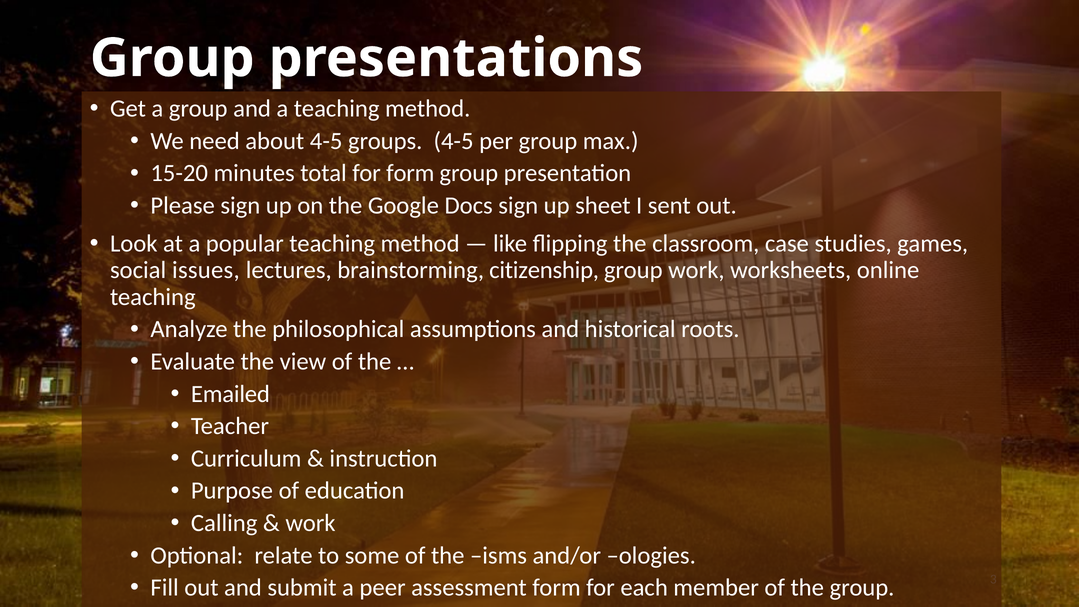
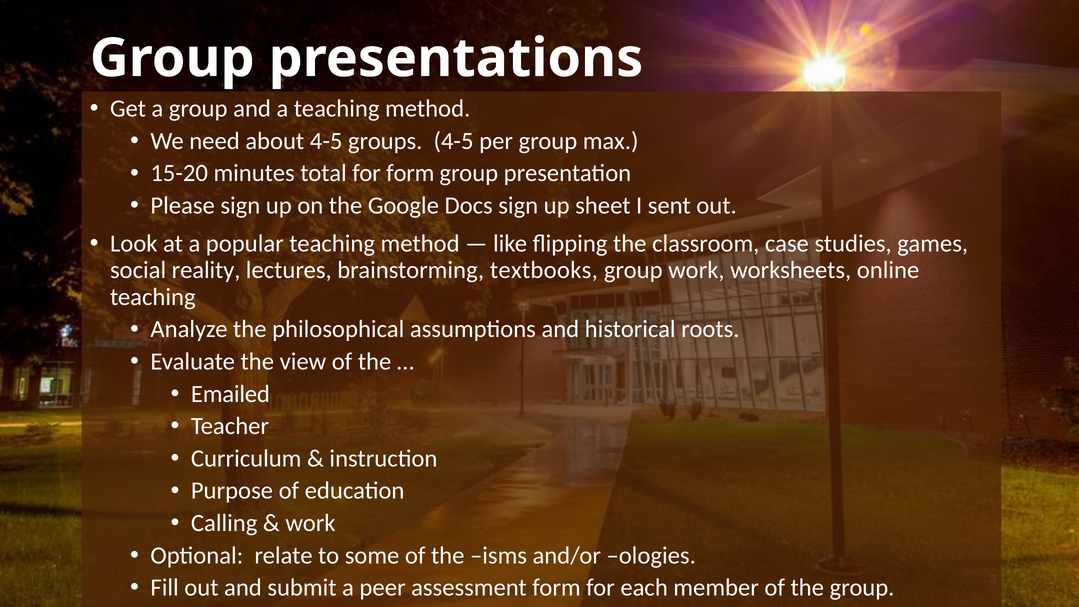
issues: issues -> reality
citizenship: citizenship -> textbooks
